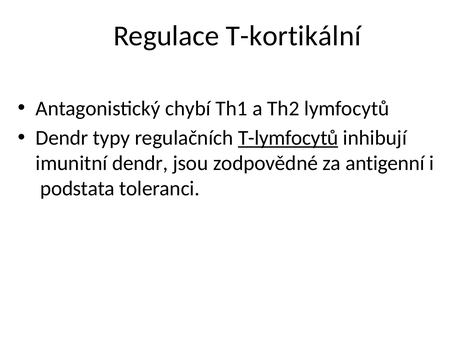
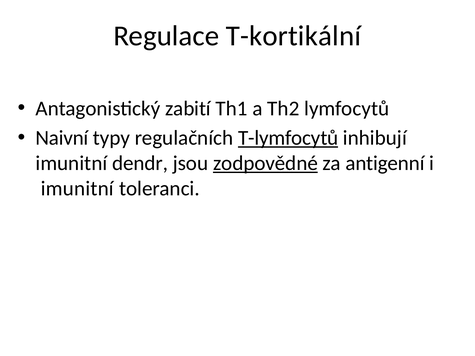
chybí: chybí -> zabití
Dendr at (62, 138): Dendr -> Naivní
zodpovědné underline: none -> present
podstata at (77, 189): podstata -> imunitní
